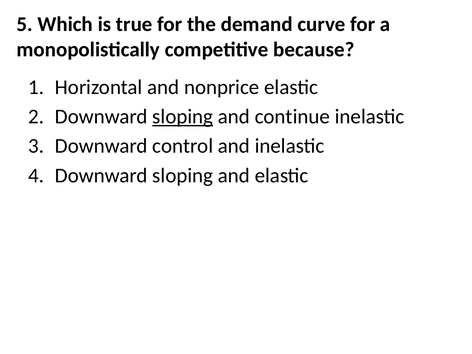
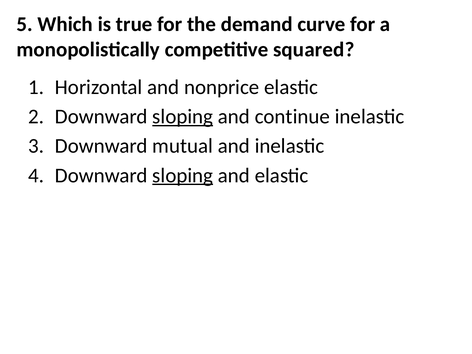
because: because -> squared
control: control -> mutual
sloping at (183, 175) underline: none -> present
